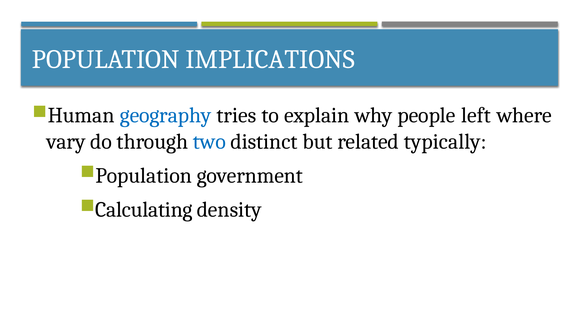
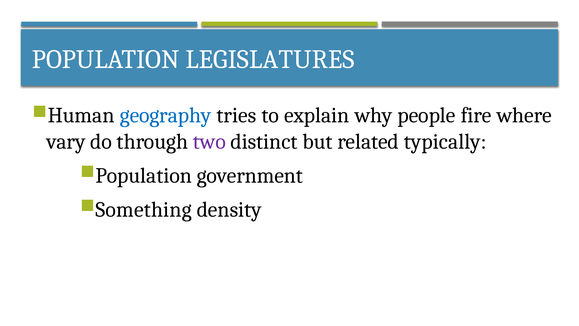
IMPLICATIONS: IMPLICATIONS -> LEGISLATURES
left: left -> fire
two colour: blue -> purple
Calculating: Calculating -> Something
